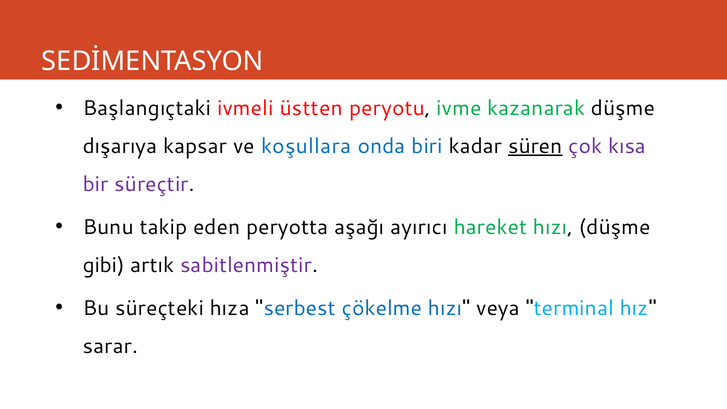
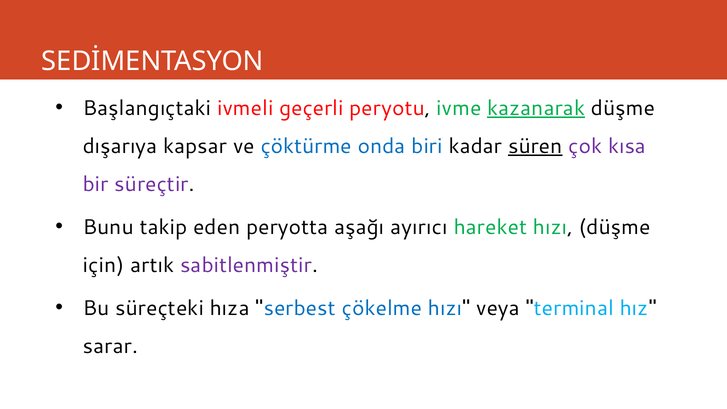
üstten: üstten -> geçerli
kazanarak underline: none -> present
koşullara: koşullara -> çöktürme
gibi: gibi -> için
